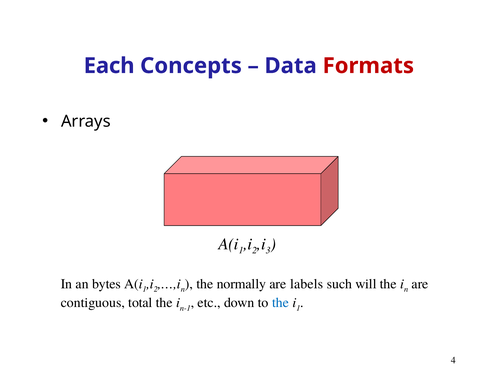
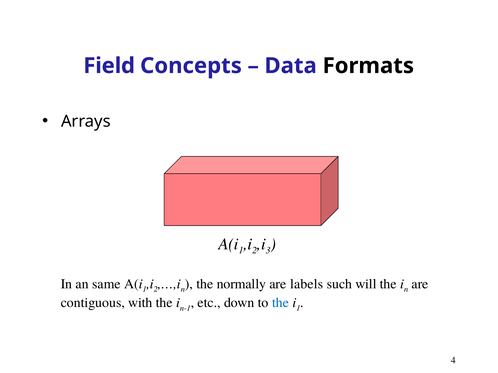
Each: Each -> Field
Formats colour: red -> black
bytes: bytes -> same
total: total -> with
